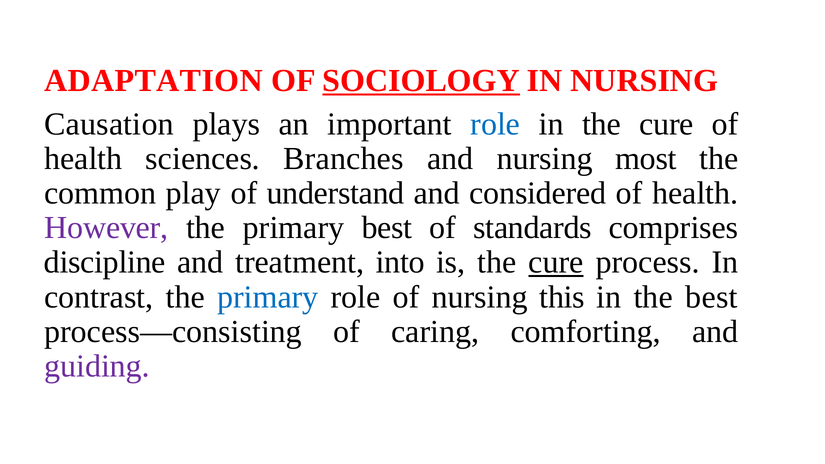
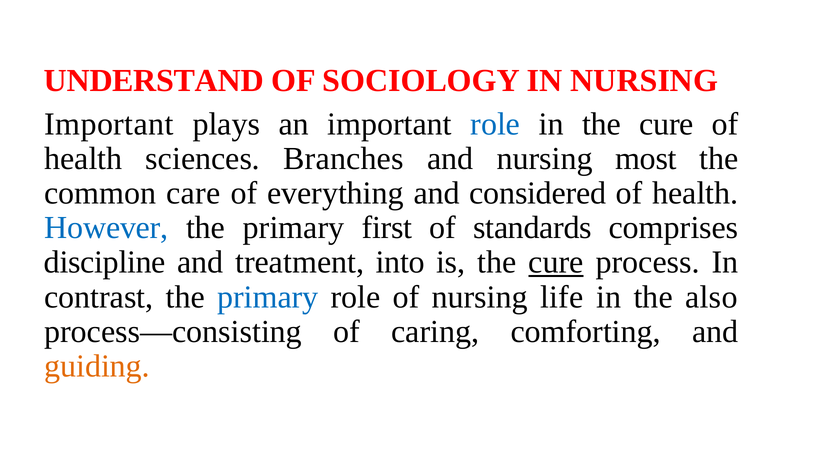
ADAPTATION: ADAPTATION -> UNDERSTAND
SOCIOLOGY underline: present -> none
Causation at (109, 124): Causation -> Important
play: play -> care
understand: understand -> everything
However colour: purple -> blue
primary best: best -> first
this: this -> life
the best: best -> also
guiding colour: purple -> orange
